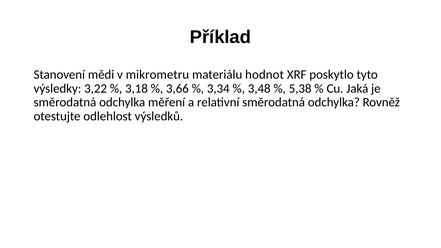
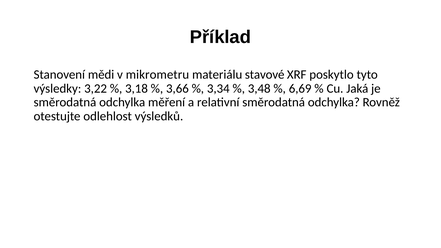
hodnot: hodnot -> stavové
5,38: 5,38 -> 6,69
